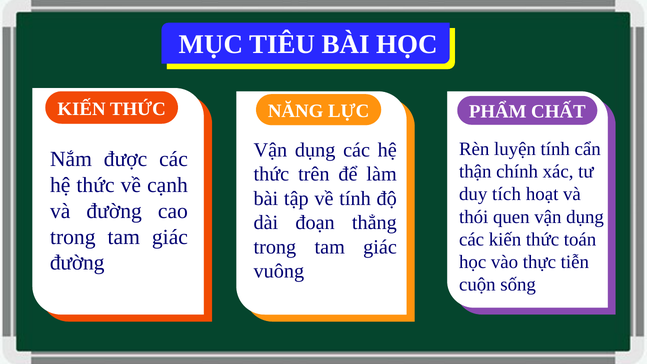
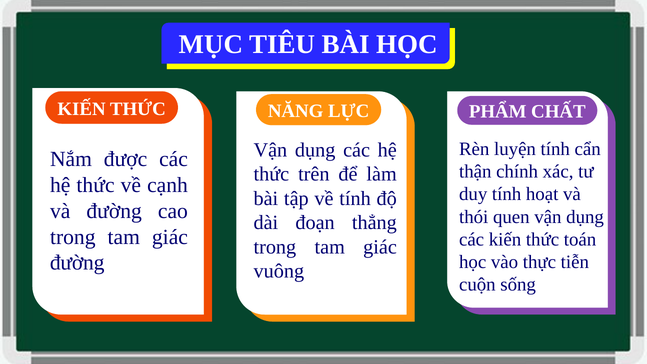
duy tích: tích -> tính
